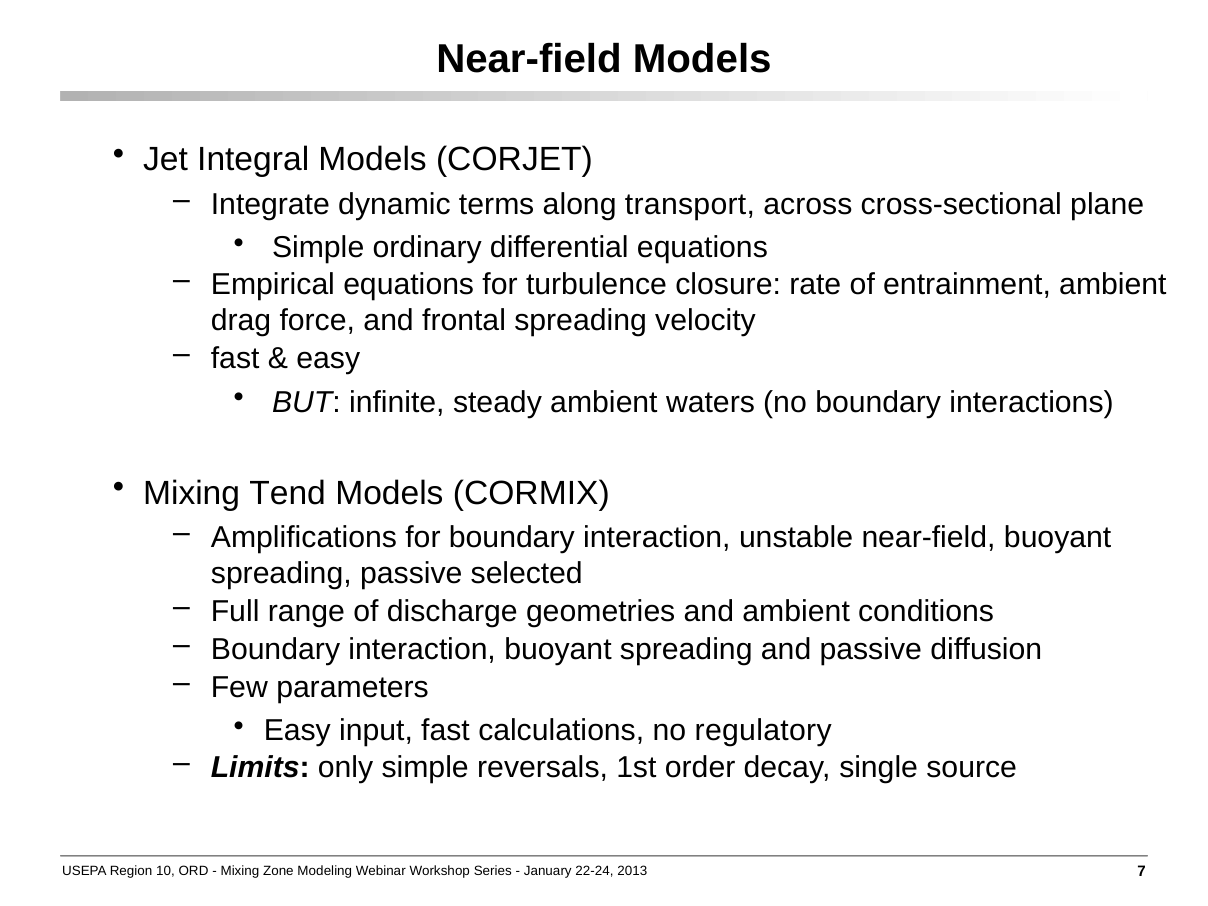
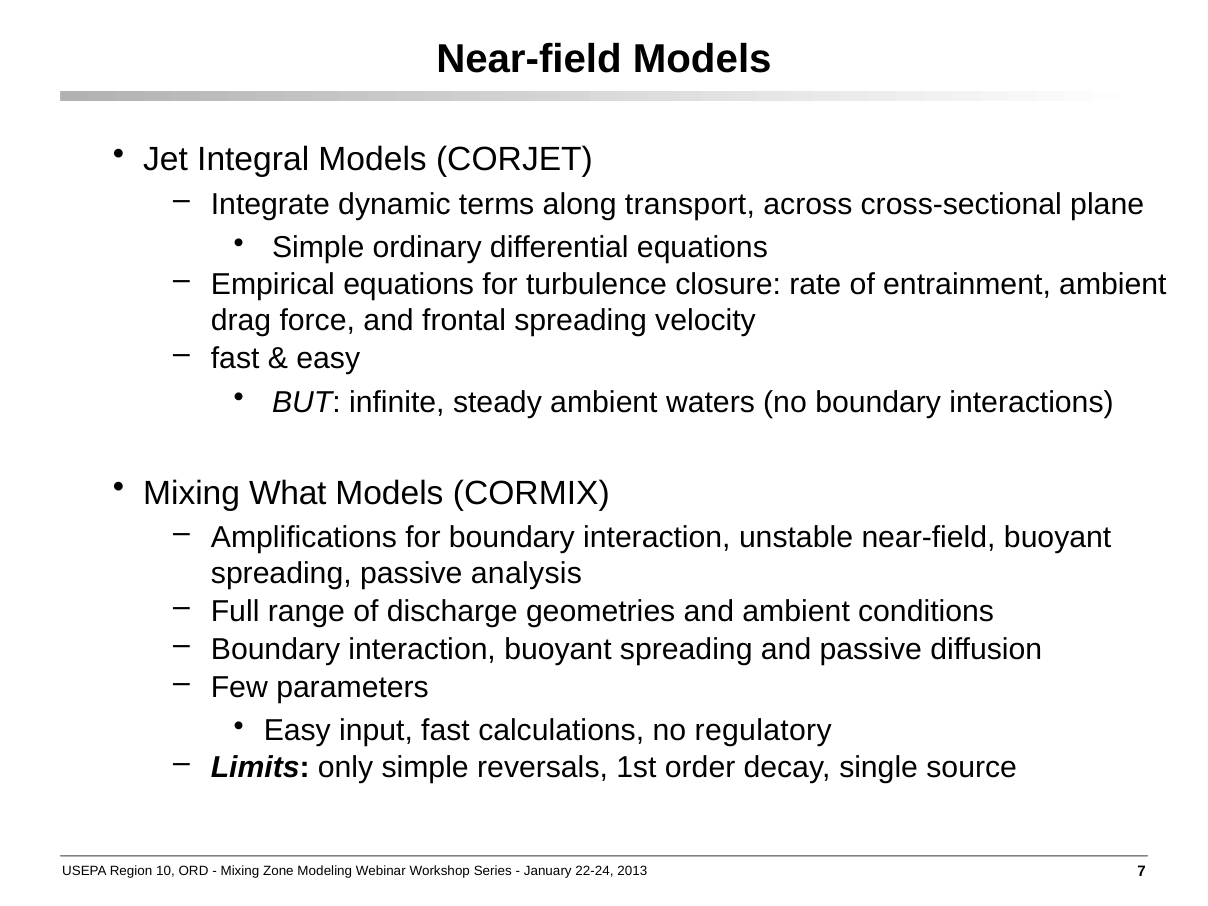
Tend: Tend -> What
selected: selected -> analysis
